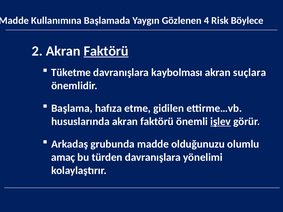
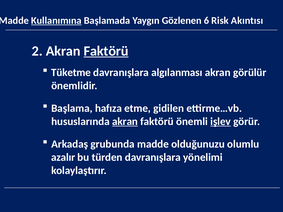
Kullanımına underline: none -> present
4: 4 -> 6
Böylece: Böylece -> Akıntısı
kaybolması: kaybolması -> algılanması
suçlara: suçlara -> görülür
akran at (125, 122) underline: none -> present
amaç: amaç -> azalır
